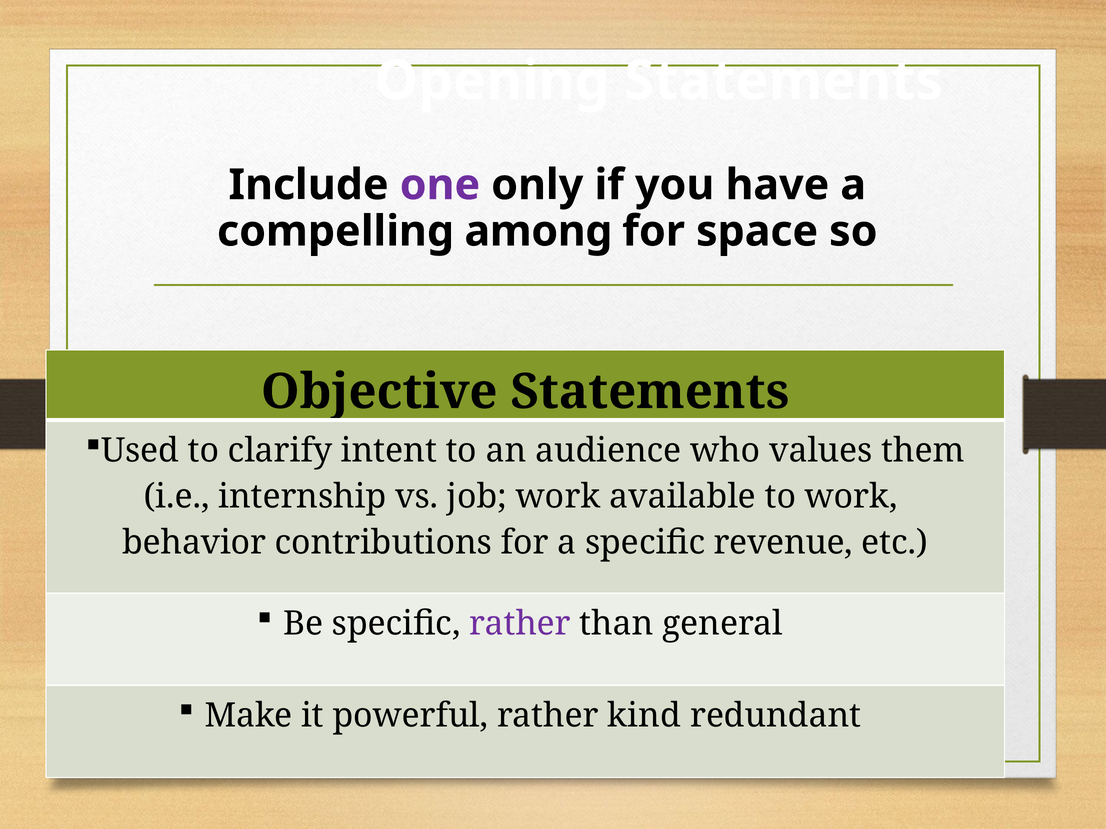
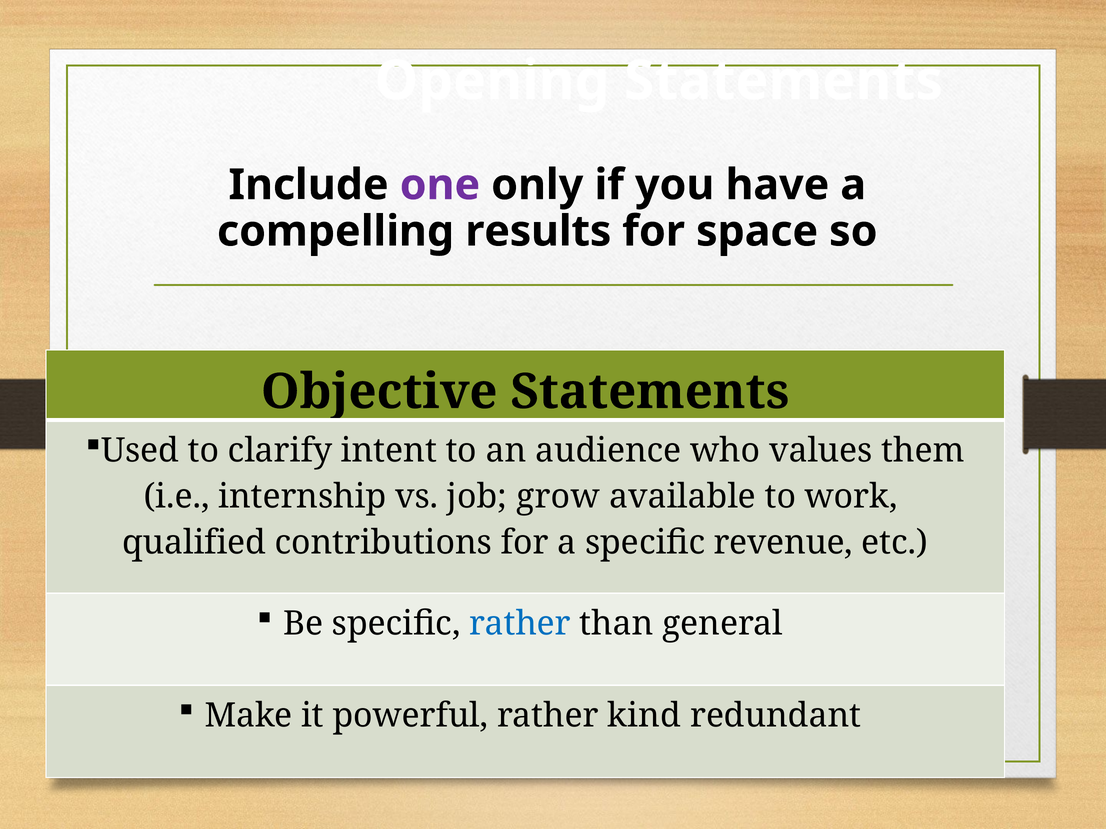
among: among -> results
job work: work -> grow
behavior: behavior -> qualified
rather at (520, 624) colour: purple -> blue
